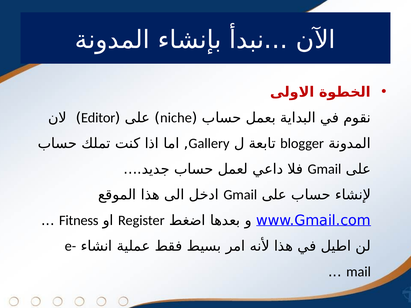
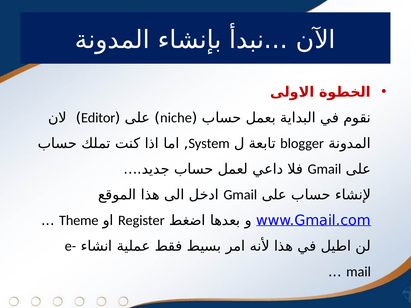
Gallery: Gallery -> System
Fitness: Fitness -> Theme
